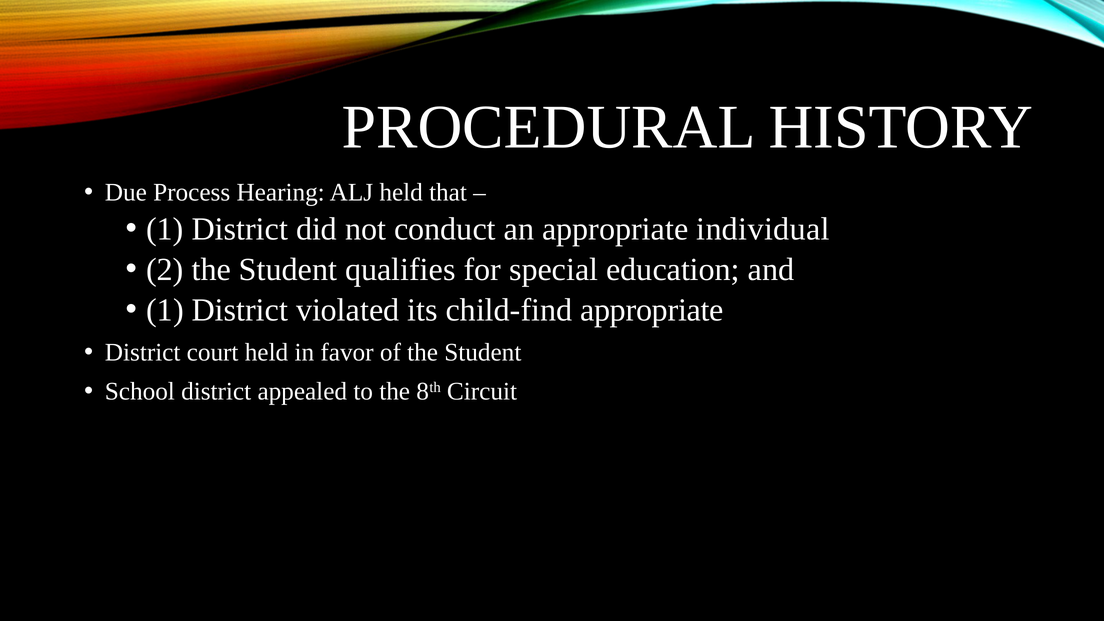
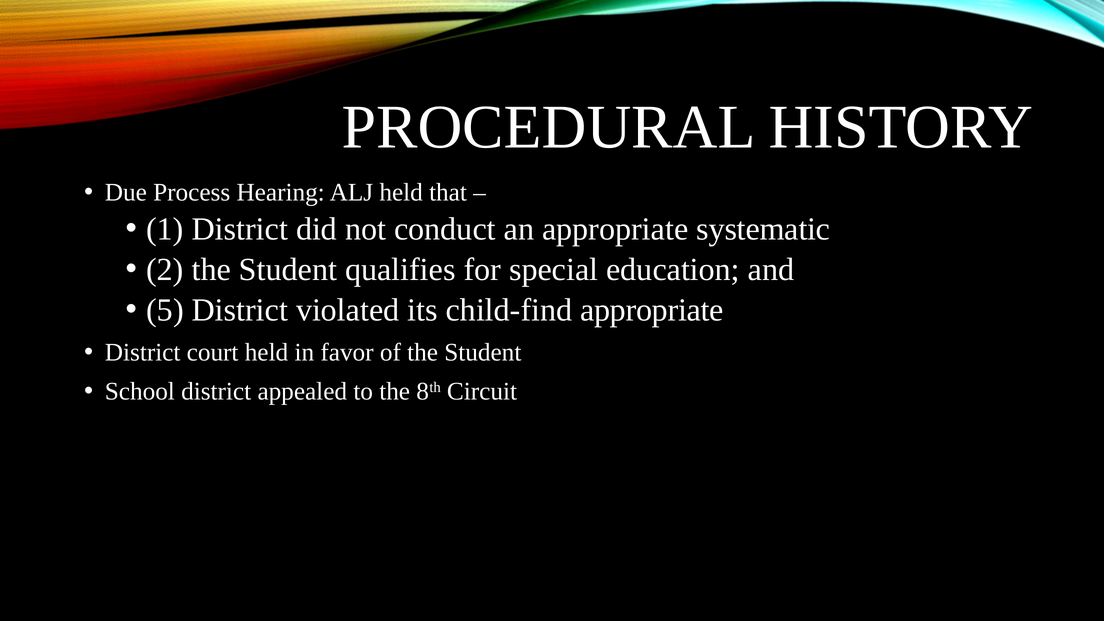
individual: individual -> systematic
1 at (165, 310): 1 -> 5
